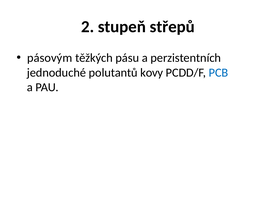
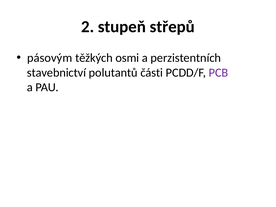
pásu: pásu -> osmi
jednoduché: jednoduché -> stavebnictví
kovy: kovy -> části
PCB colour: blue -> purple
